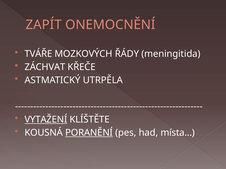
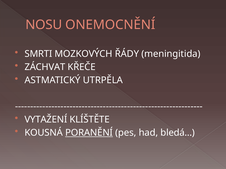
ZAPÍT: ZAPÍT -> NOSU
TVÁŘE: TVÁŘE -> SMRTI
VYTAŽENÍ underline: present -> none
místa…: místa… -> bledá…
